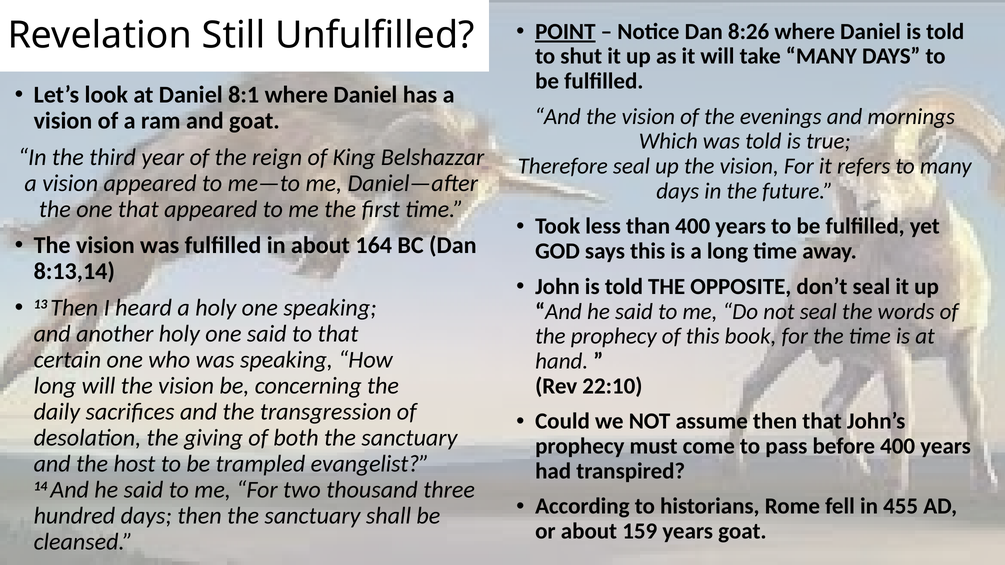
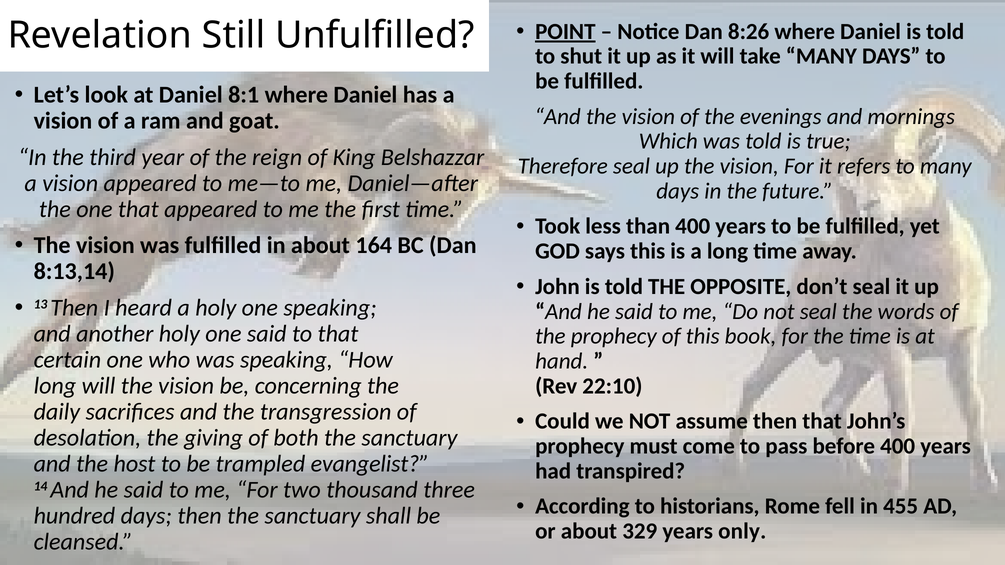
159: 159 -> 329
years goat: goat -> only
